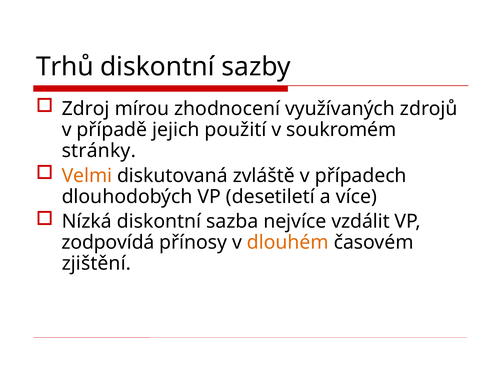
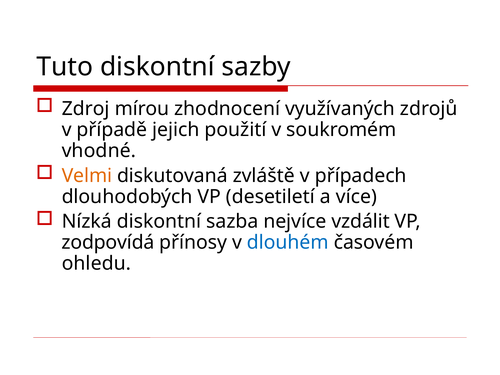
Trhů: Trhů -> Tuto
stránky: stránky -> vhodné
dlouhém colour: orange -> blue
zjištění: zjištění -> ohledu
